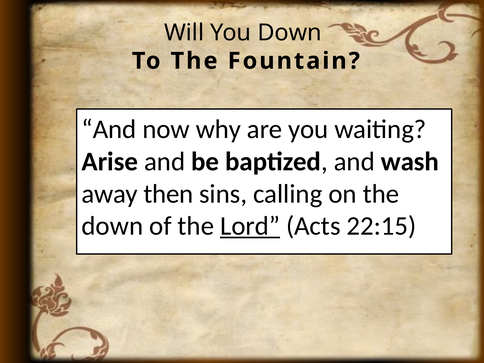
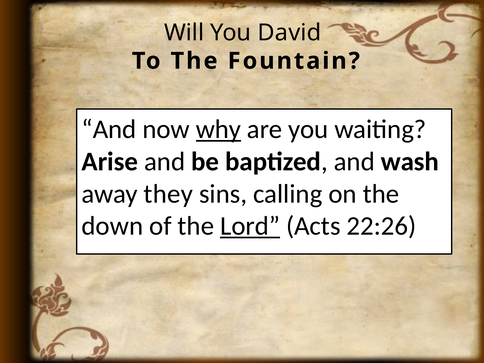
You Down: Down -> David
why underline: none -> present
then: then -> they
22:15: 22:15 -> 22:26
